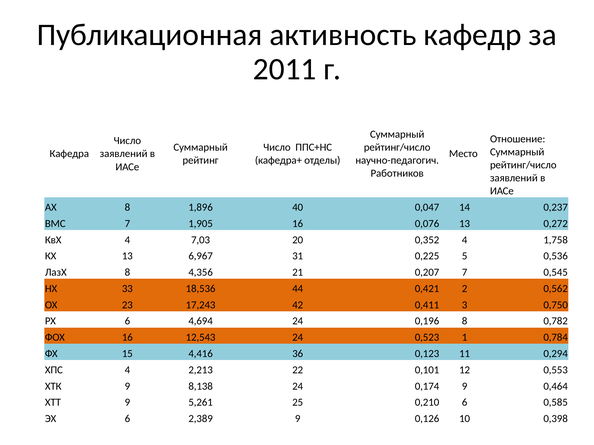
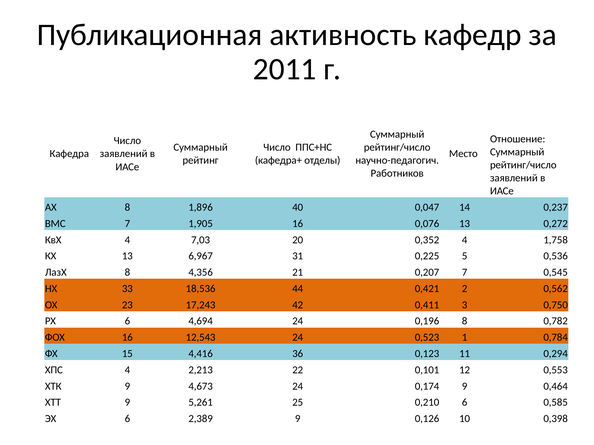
8,138: 8,138 -> 4,673
